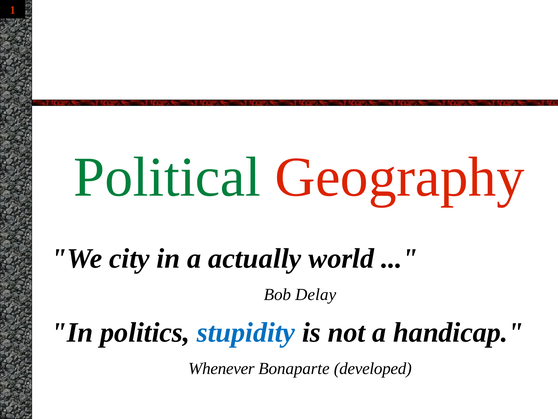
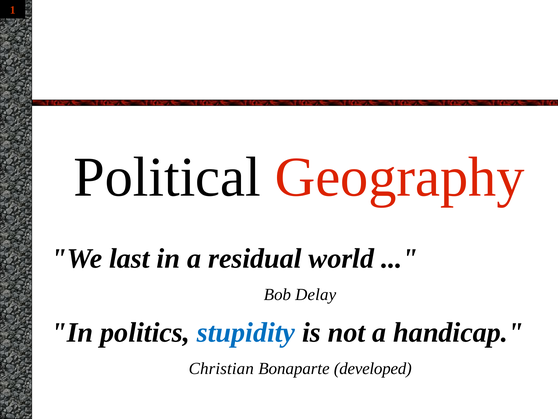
Political colour: green -> black
city: city -> last
actually: actually -> residual
Whenever: Whenever -> Christian
